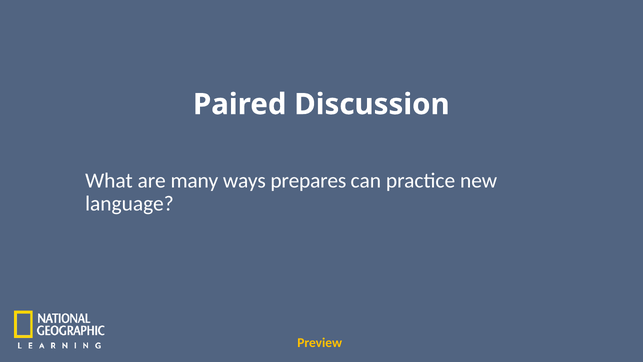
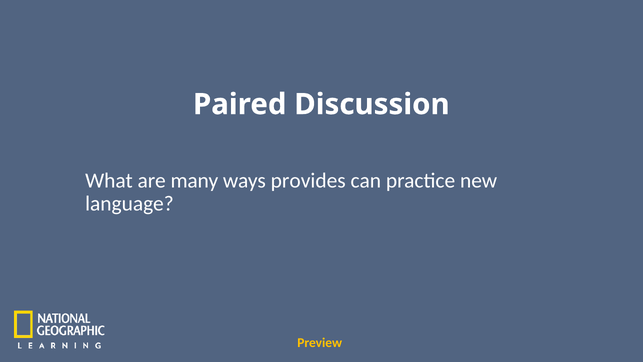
prepares: prepares -> provides
